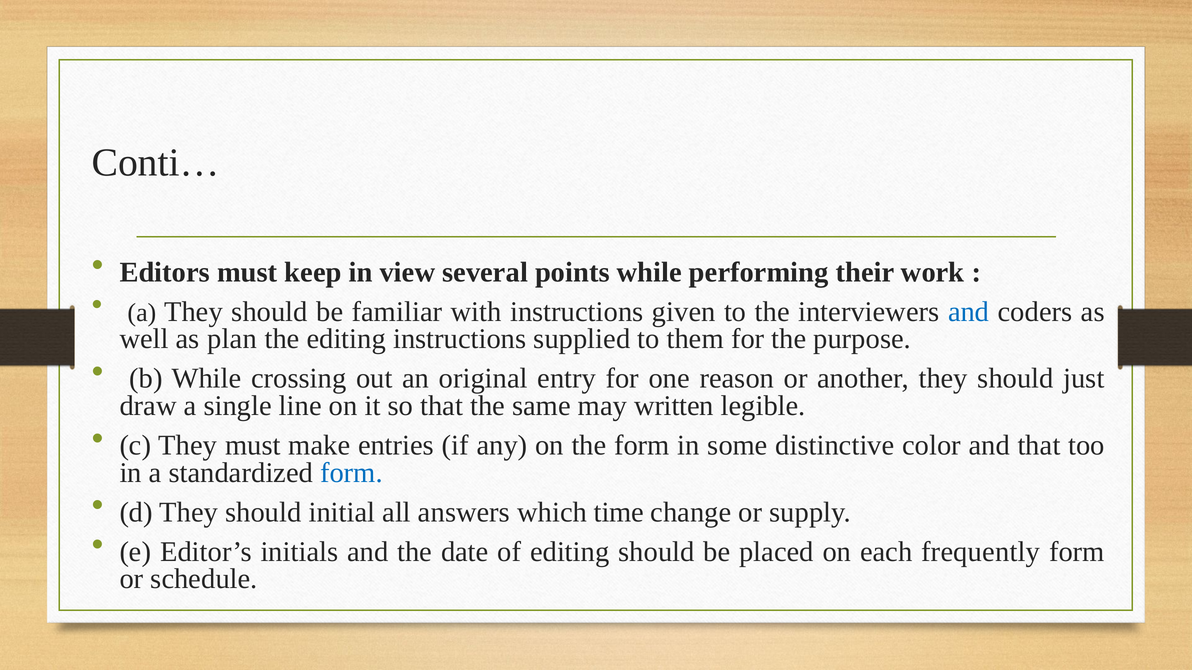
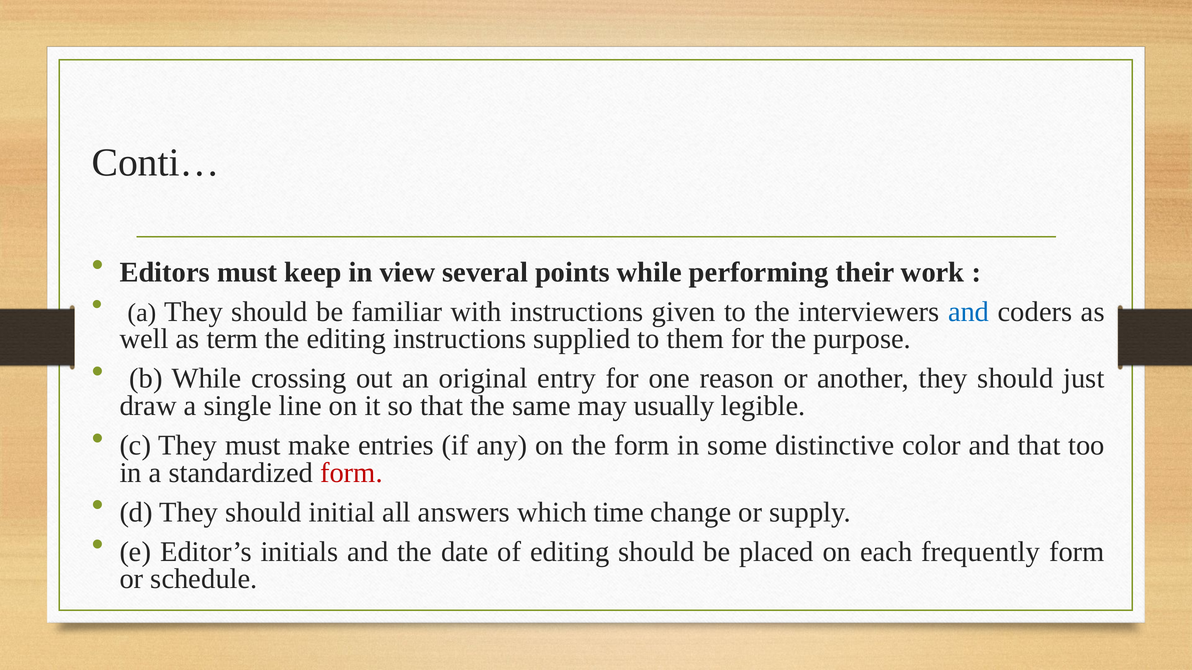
plan: plan -> term
written: written -> usually
form at (351, 473) colour: blue -> red
